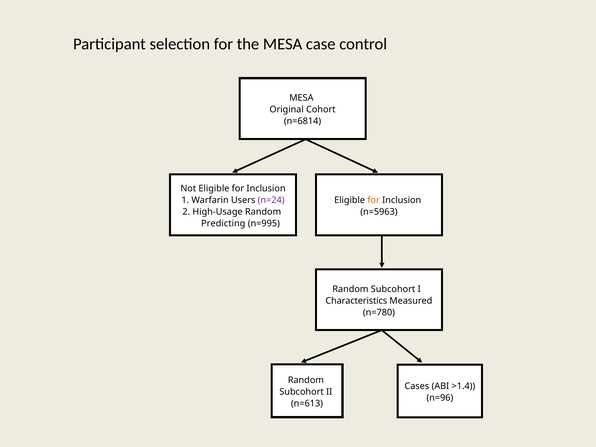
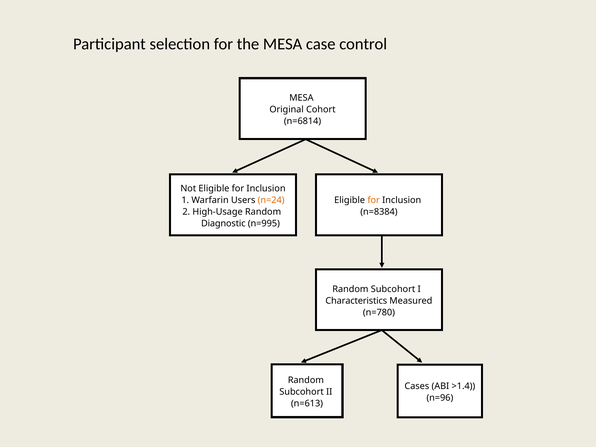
n=24 colour: purple -> orange
n=5963: n=5963 -> n=8384
Predicting: Predicting -> Diagnostic
